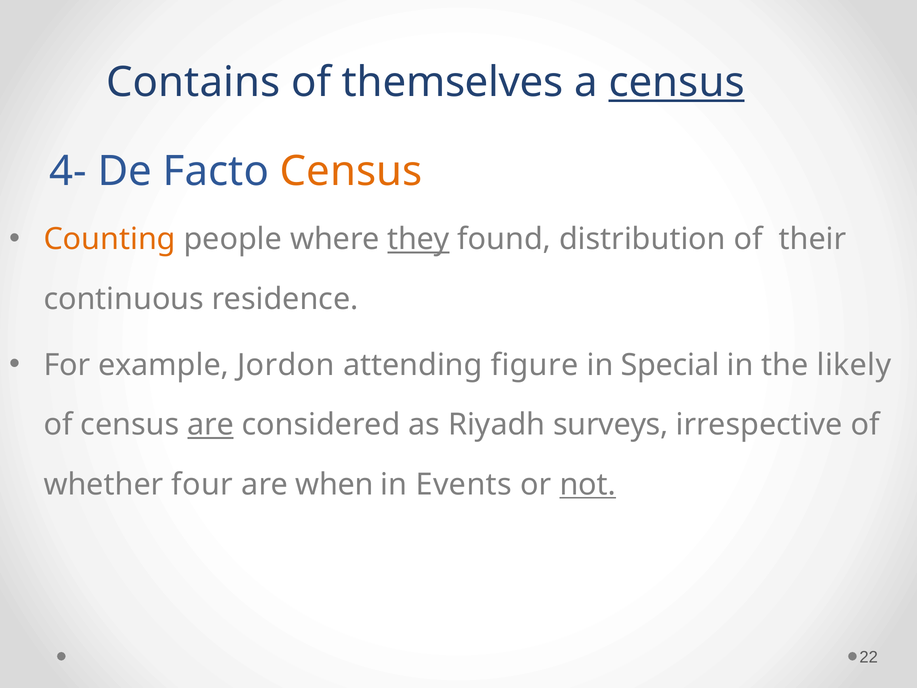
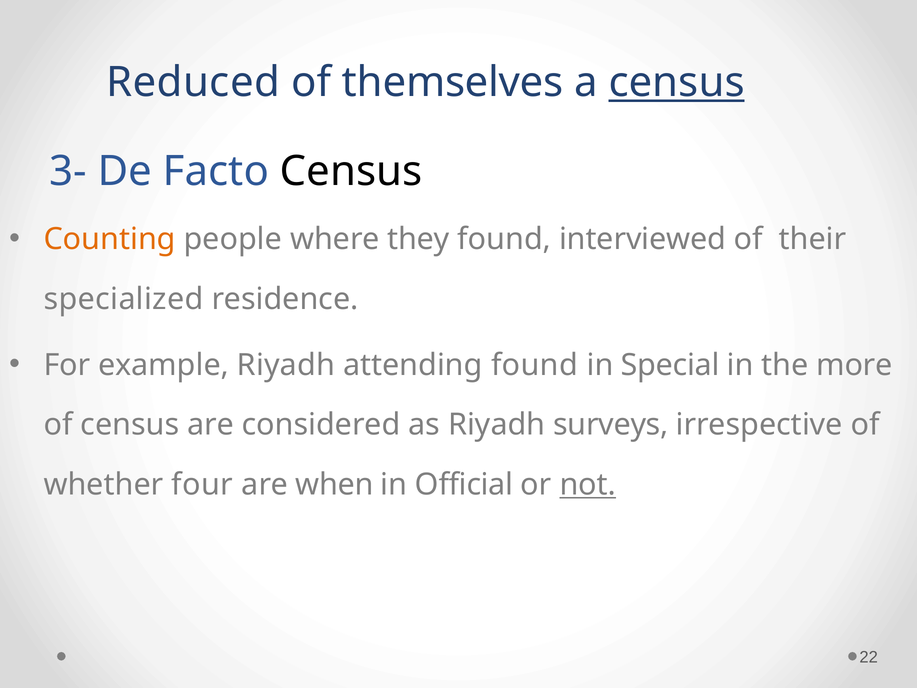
Contains: Contains -> Reduced
4-: 4- -> 3-
Census at (351, 171) colour: orange -> black
they underline: present -> none
distribution: distribution -> interviewed
continuous: continuous -> specialized
example Jordon: Jordon -> Riyadh
attending figure: figure -> found
likely: likely -> more
are at (211, 425) underline: present -> none
Events: Events -> Official
